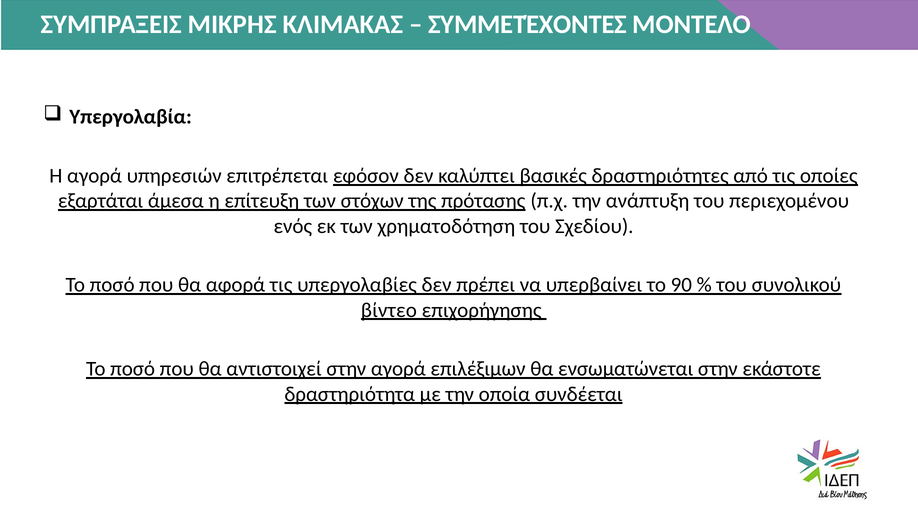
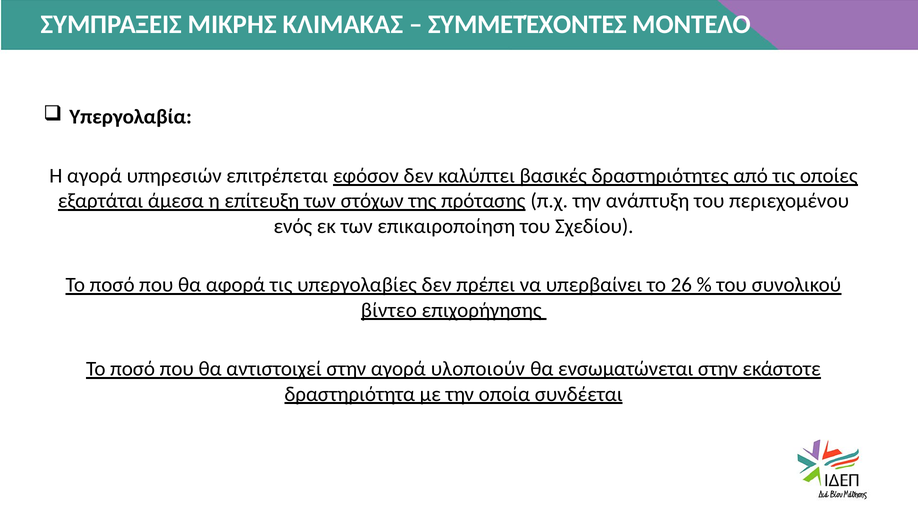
χρηματοδότηση: χρηματοδότηση -> επικαιροποίηση
90: 90 -> 26
επιλέξιμων: επιλέξιμων -> υλοποιούν
